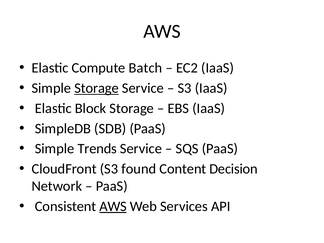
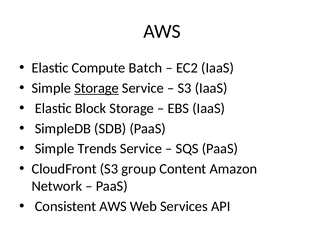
found: found -> group
Decision: Decision -> Amazon
AWS at (113, 206) underline: present -> none
